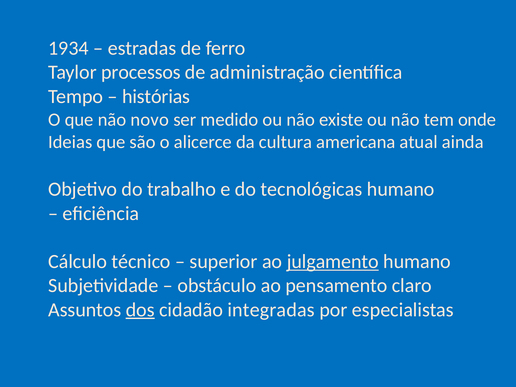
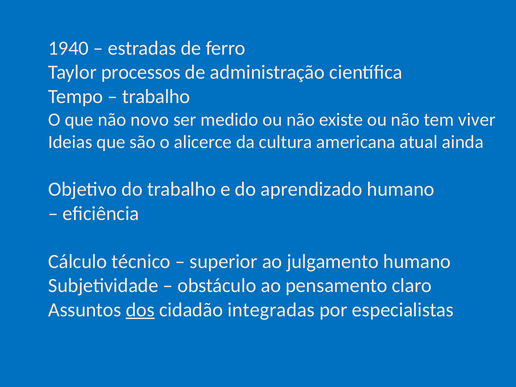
1934: 1934 -> 1940
histórias at (156, 96): histórias -> trabalho
onde: onde -> viver
tecnológicas: tecnológicas -> aprendizado
julgamento underline: present -> none
